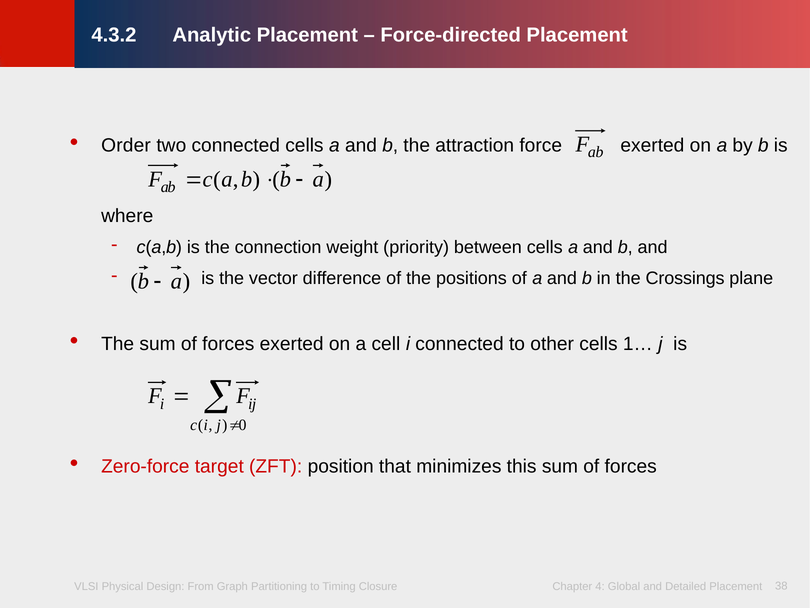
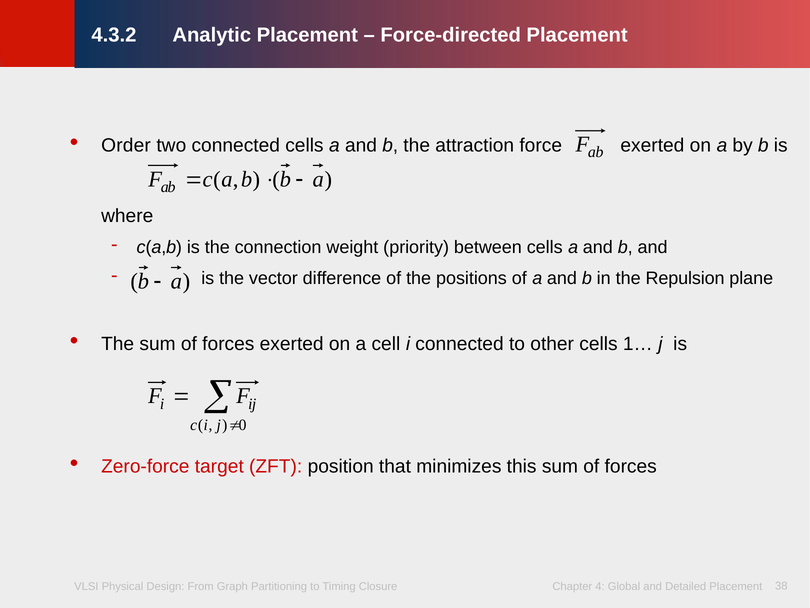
Crossings: Crossings -> Repulsion
